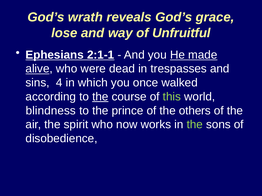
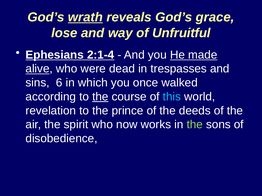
wrath underline: none -> present
2:1-1: 2:1-1 -> 2:1-4
4: 4 -> 6
this colour: light green -> light blue
blindness: blindness -> revelation
others: others -> deeds
